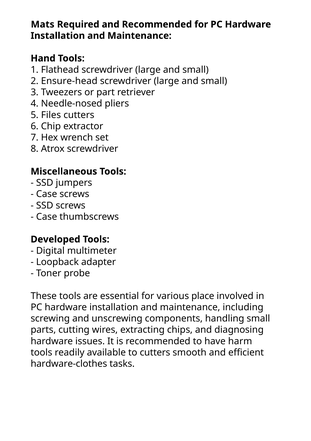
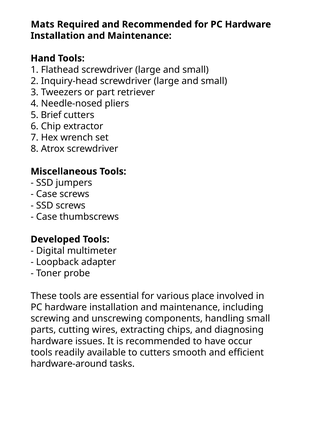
Ensure-head: Ensure-head -> Inquiry-head
Files: Files -> Brief
harm: harm -> occur
hardware-clothes: hardware-clothes -> hardware-around
